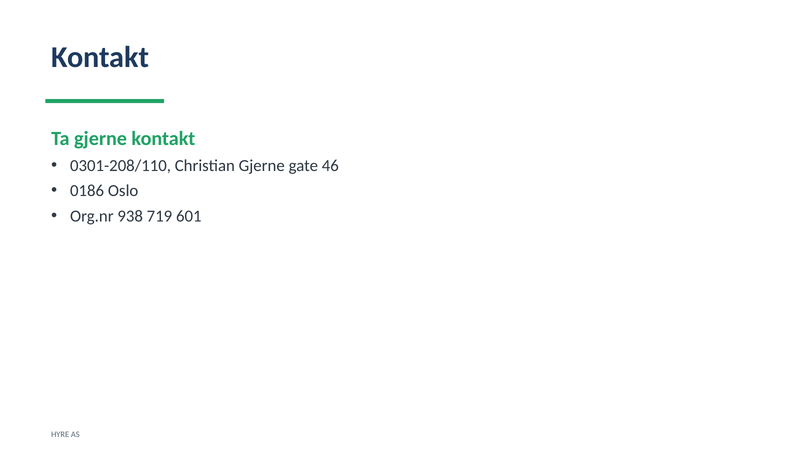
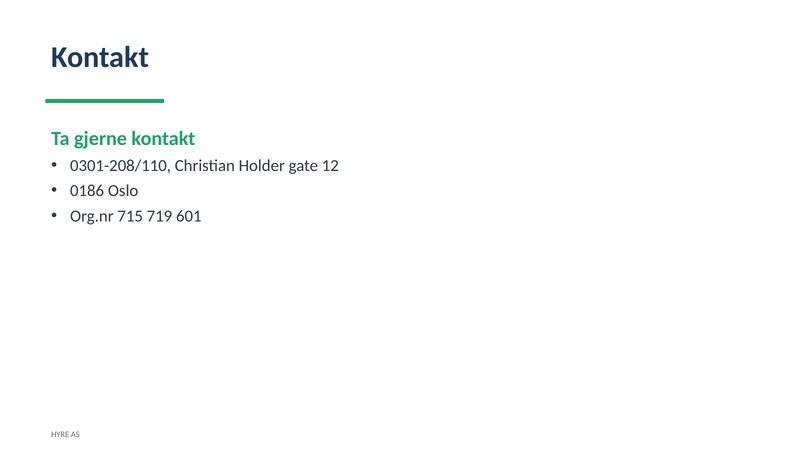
Christian Gjerne: Gjerne -> Holder
46: 46 -> 12
938: 938 -> 715
